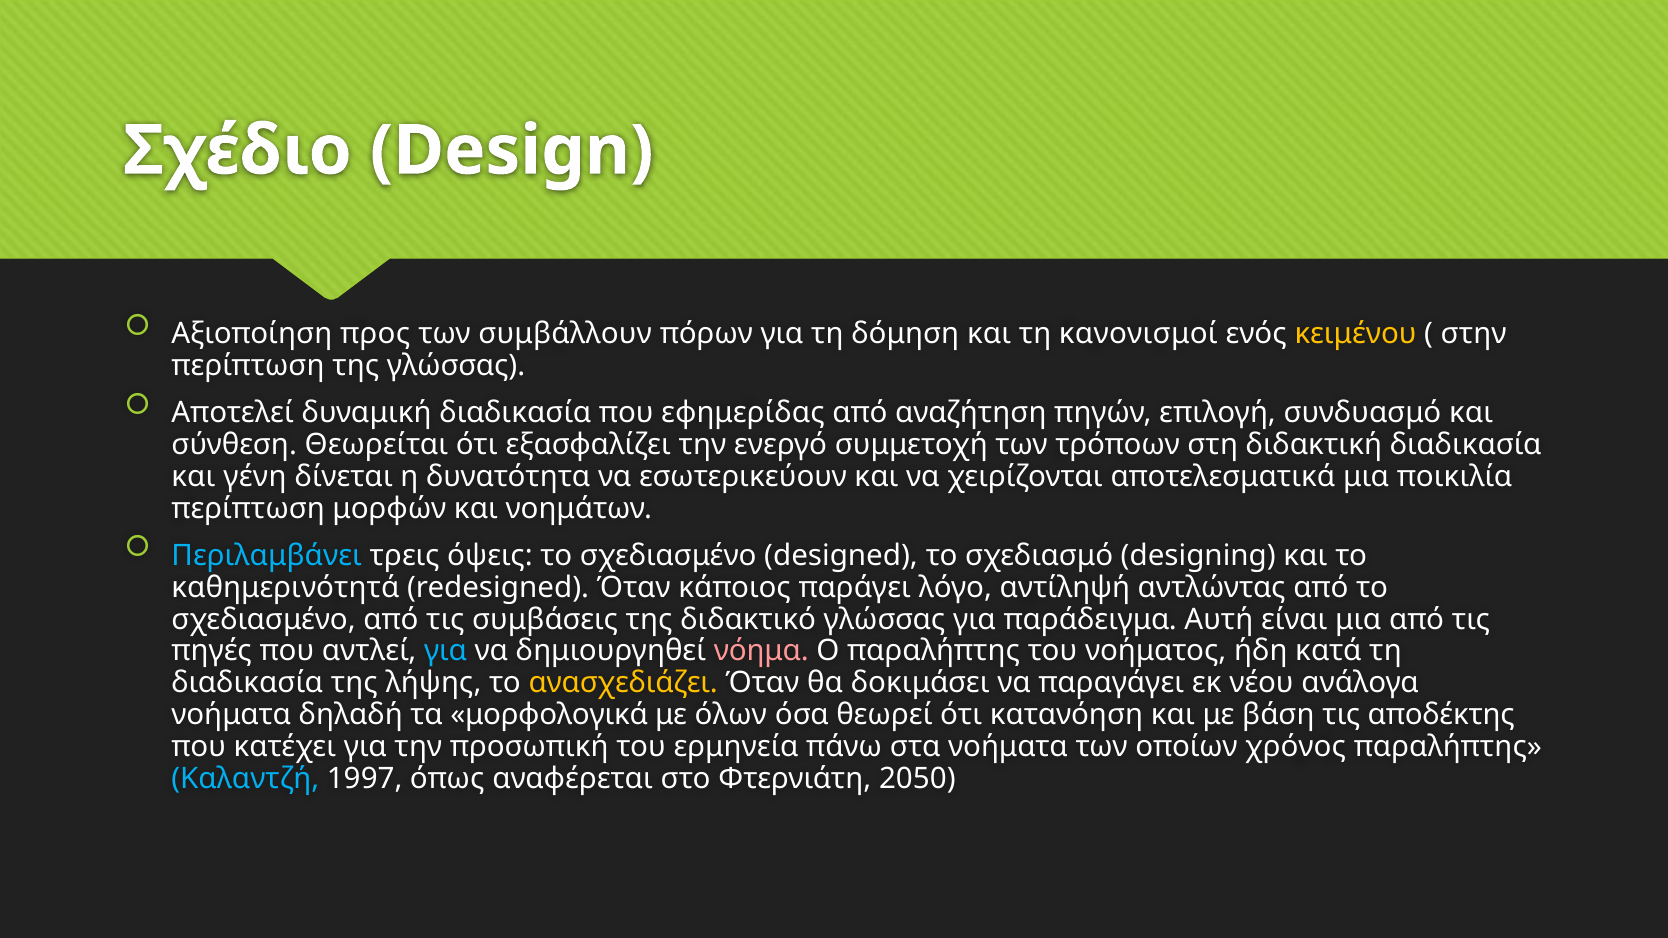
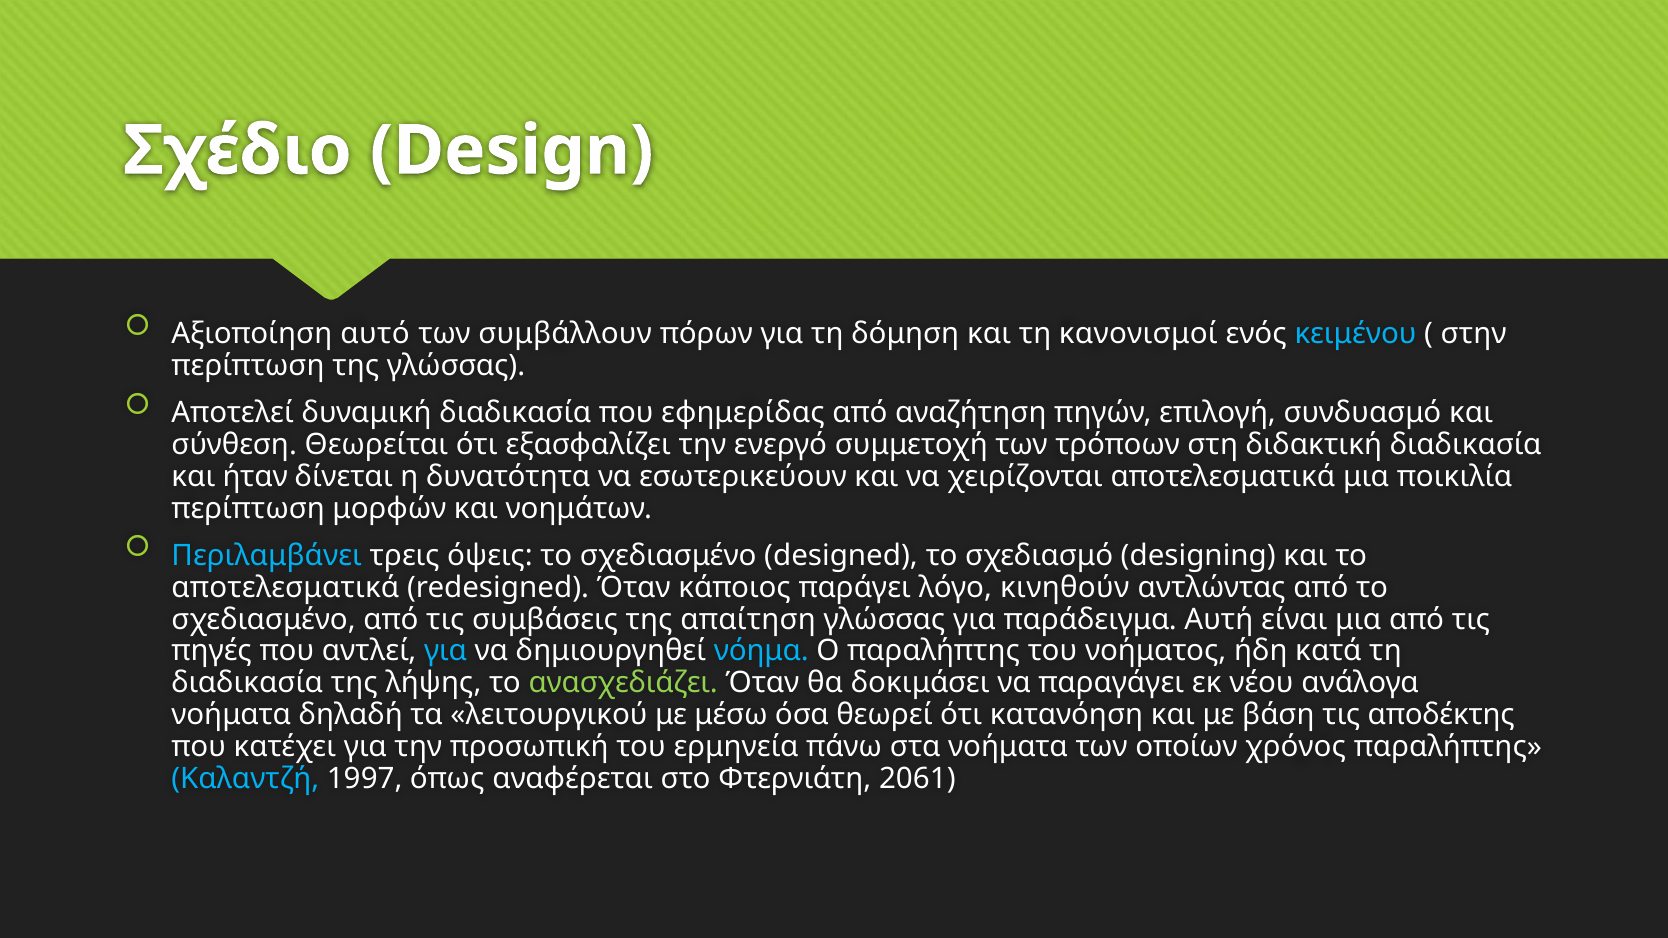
προς: προς -> αυτό
κειμένου colour: yellow -> light blue
γένη: γένη -> ήταν
καθημερινότητά at (285, 588): καθημερινότητά -> αποτελεσματικά
αντίληψή: αντίληψή -> κινηθούν
διδακτικό: διδακτικό -> απαίτηση
νόημα colour: pink -> light blue
ανασχεδιάζει colour: yellow -> light green
μορφολογικά: μορφολογικά -> λειτουργικού
όλων: όλων -> μέσω
2050: 2050 -> 2061
